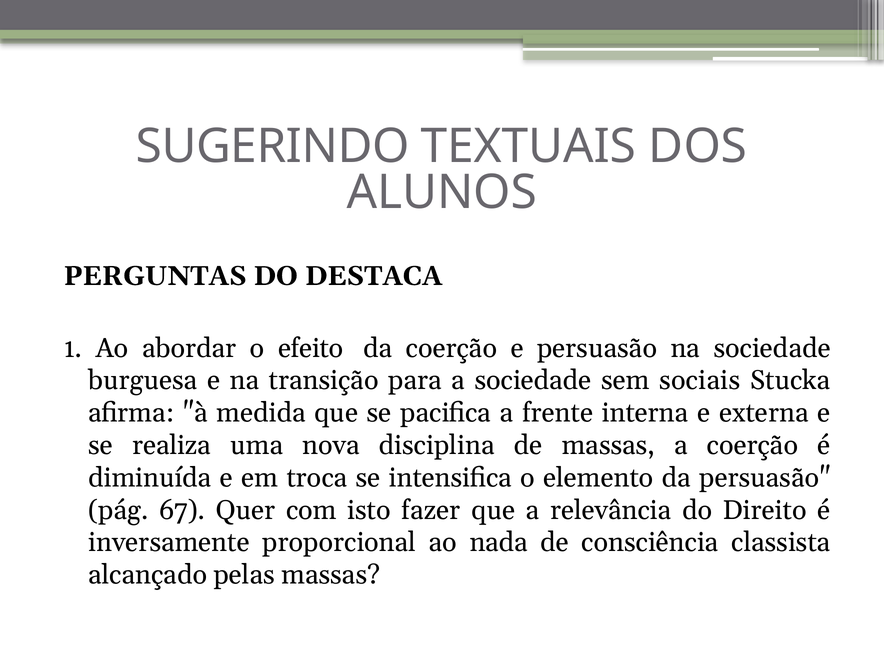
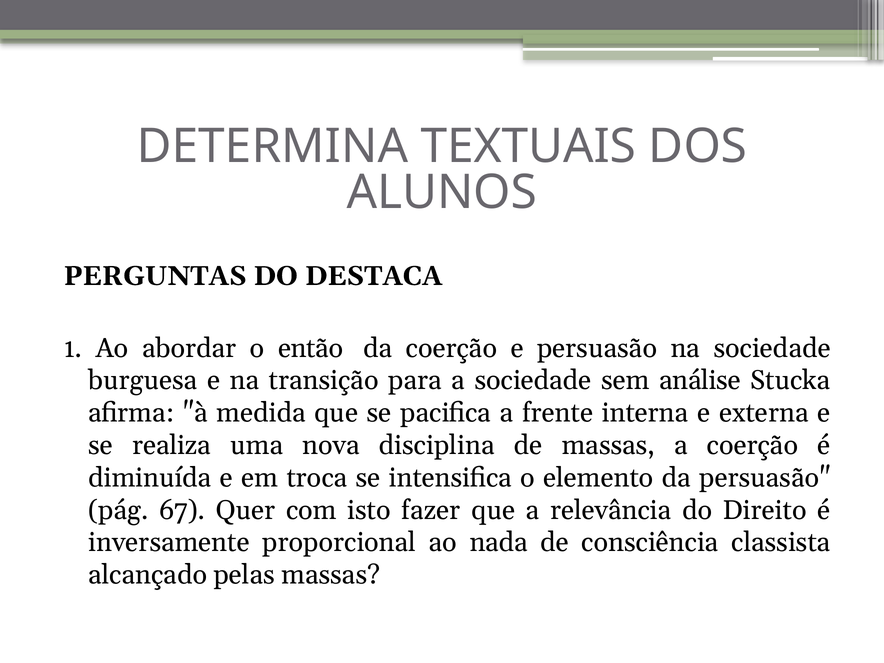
SUGERINDO: SUGERINDO -> DETERMINA
efeito: efeito -> então
sociais: sociais -> análise
